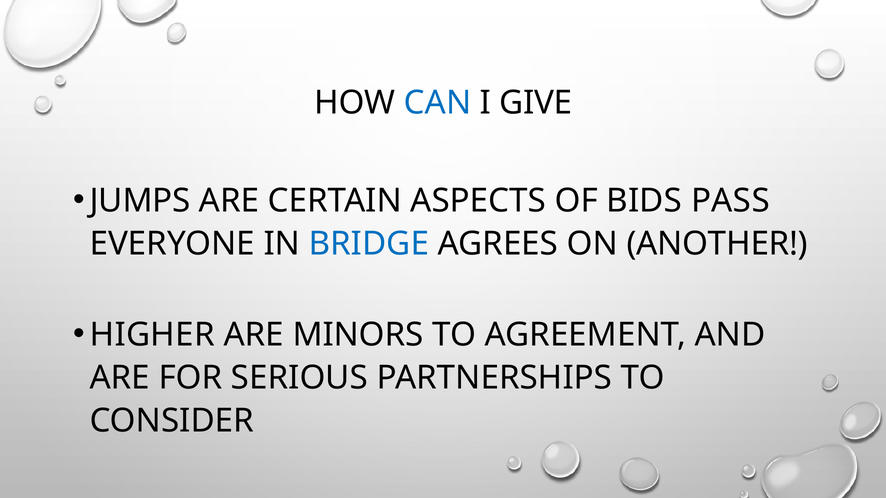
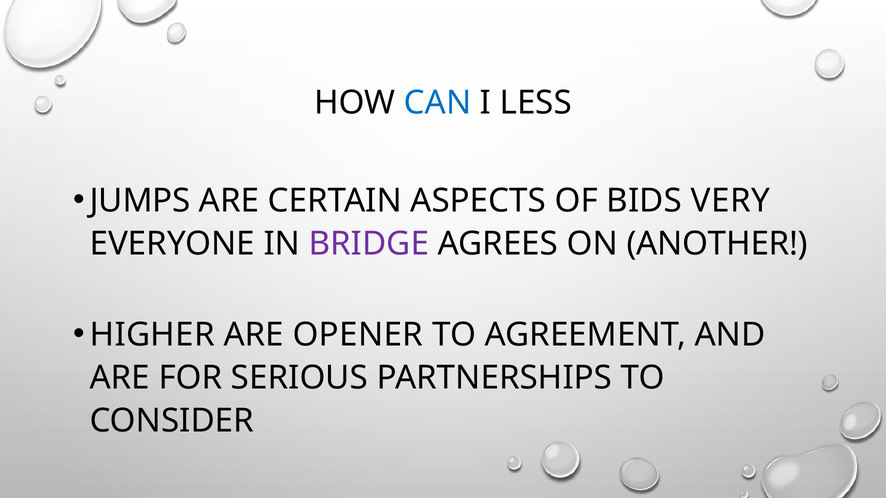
GIVE: GIVE -> LESS
PASS: PASS -> VERY
BRIDGE colour: blue -> purple
MINORS: MINORS -> OPENER
